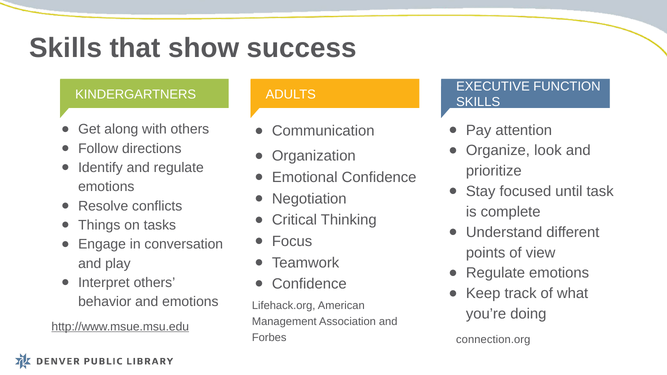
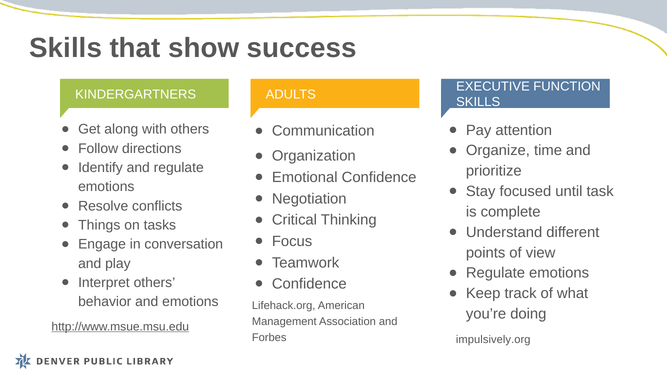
look: look -> time
connection.org: connection.org -> impulsively.org
